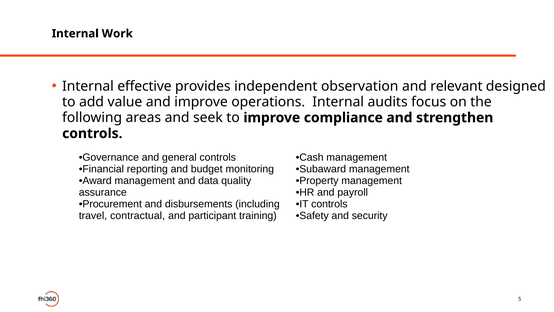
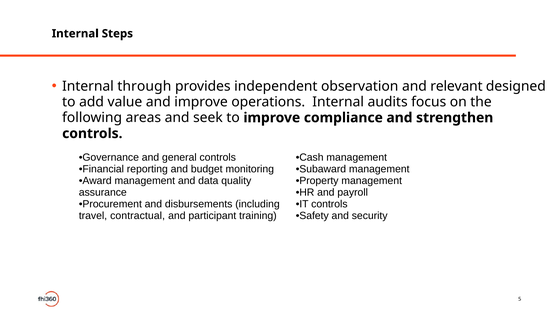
Work: Work -> Steps
effective: effective -> through
